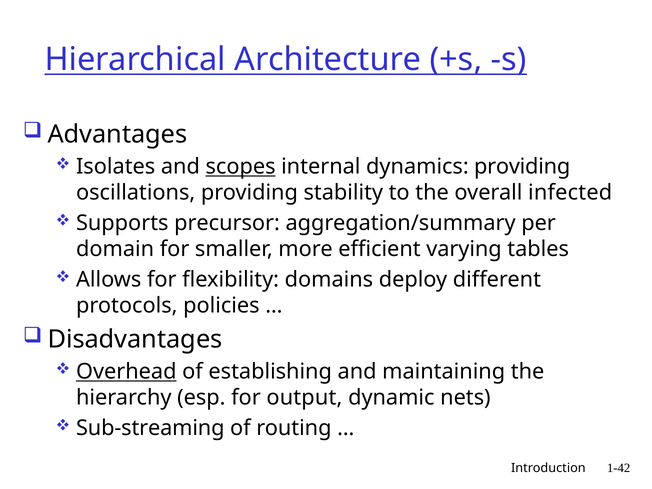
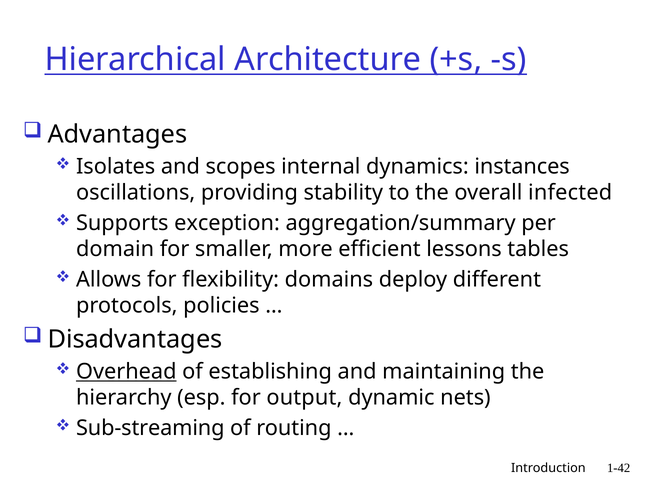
scopes underline: present -> none
dynamics providing: providing -> instances
precursor: precursor -> exception
varying: varying -> lessons
